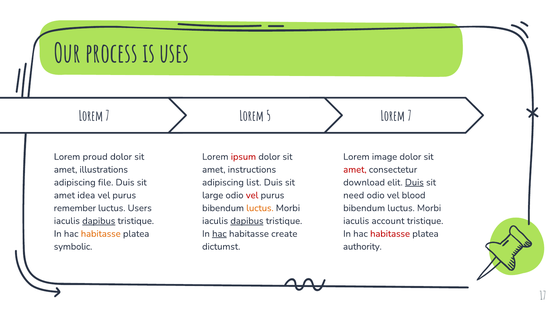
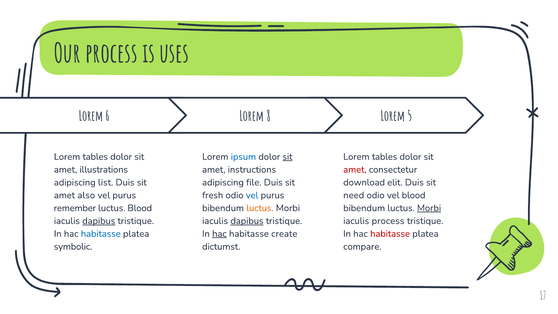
5: 5 -> 8
7 at (410, 116): 7 -> 5
7 at (107, 116): 7 -> 6
proud at (95, 157): proud -> tables
ipsum colour: red -> blue
sit at (287, 157) underline: none -> present
image at (385, 157): image -> tables
file: file -> list
list: list -> file
Duis at (414, 182) underline: present -> none
idea: idea -> also
large: large -> fresh
vel at (252, 195) colour: red -> blue
luctus Users: Users -> Blood
Morbi at (429, 208) underline: none -> present
iaculis account: account -> process
habitasse at (101, 234) colour: orange -> blue
authority: authority -> compare
